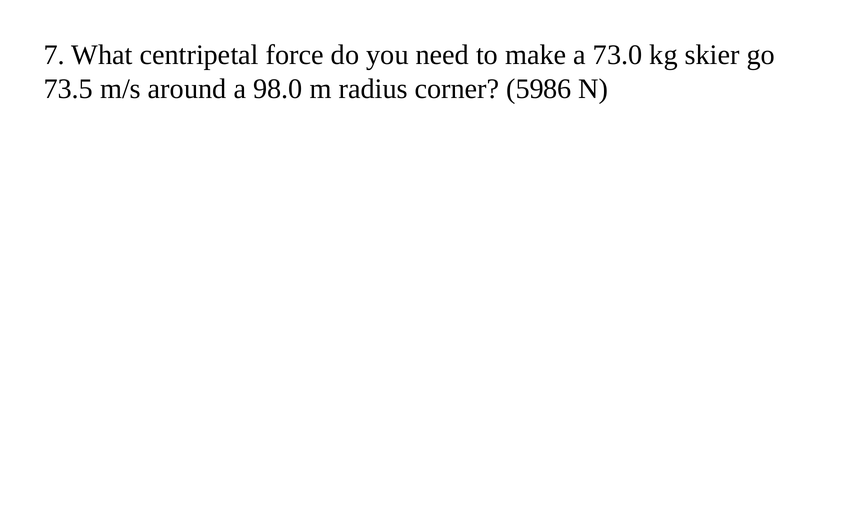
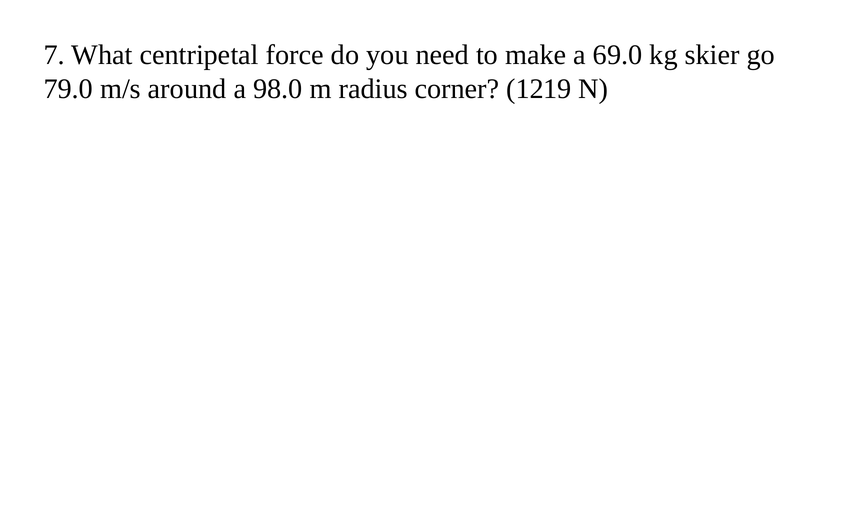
73.0: 73.0 -> 69.0
73.5: 73.5 -> 79.0
5986: 5986 -> 1219
